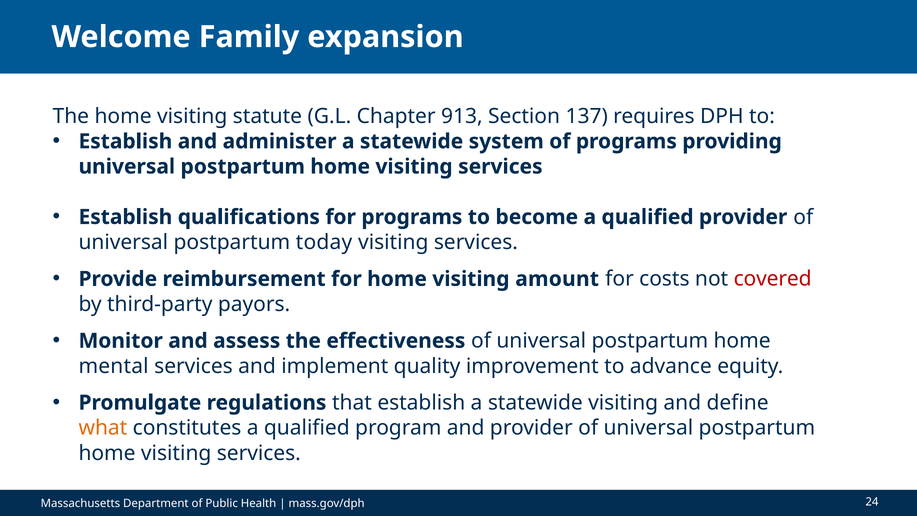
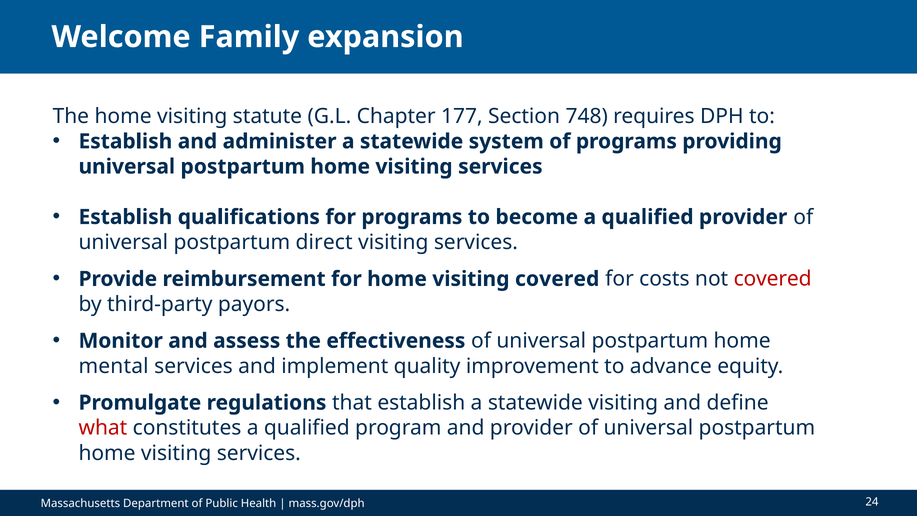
913: 913 -> 177
137: 137 -> 748
today: today -> direct
visiting amount: amount -> covered
what colour: orange -> red
